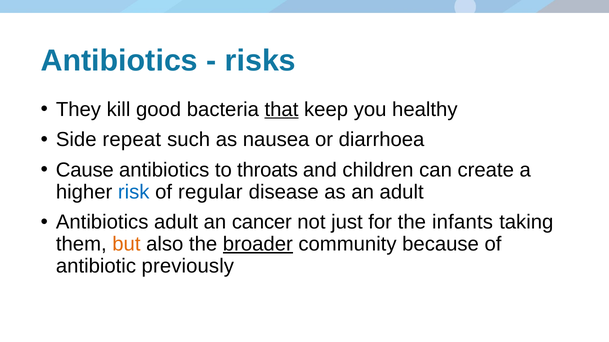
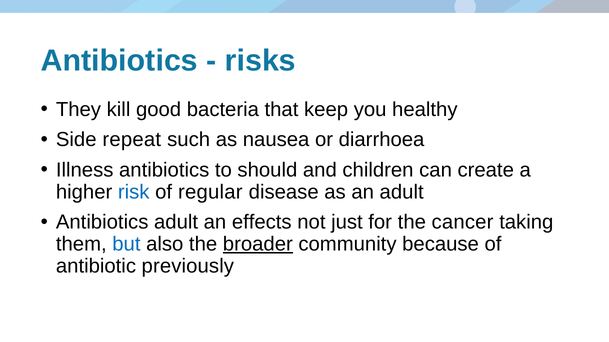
that underline: present -> none
Cause: Cause -> Illness
throats: throats -> should
cancer: cancer -> effects
infants: infants -> cancer
but colour: orange -> blue
